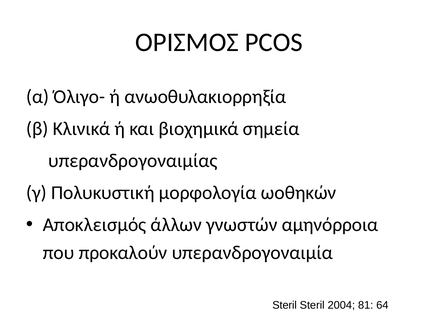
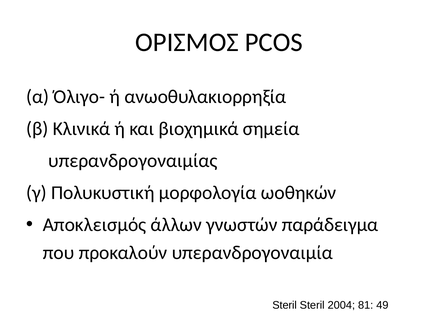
αμηνόρροια: αμηνόρροια -> παράδειγμα
64: 64 -> 49
